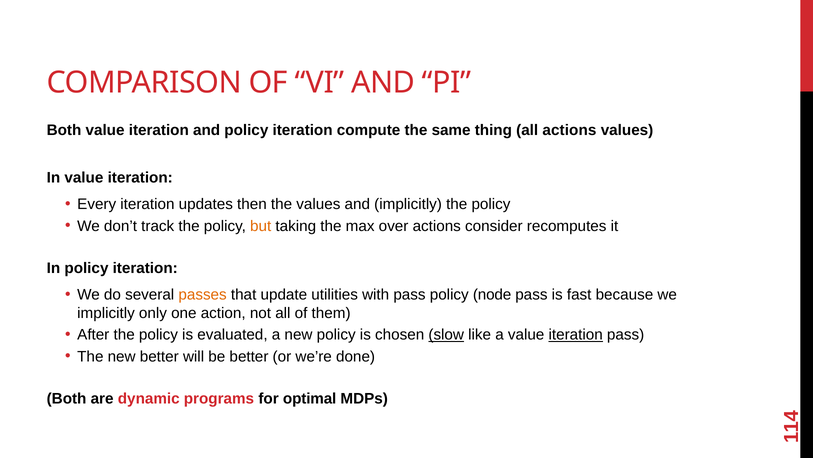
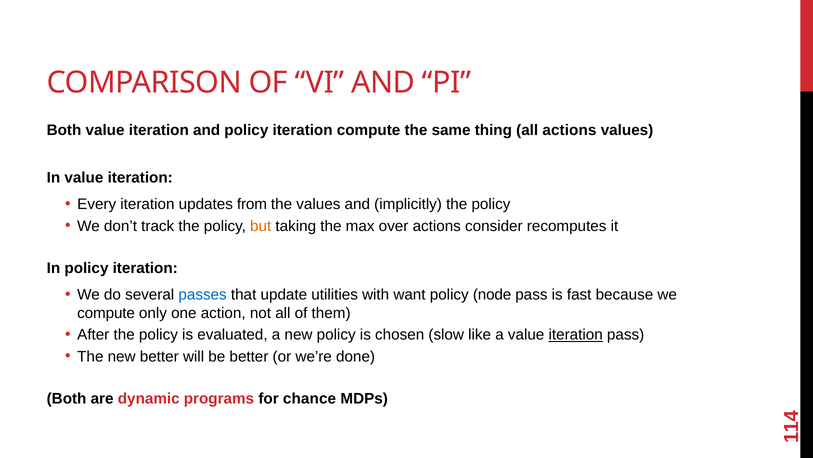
then: then -> from
passes colour: orange -> blue
with pass: pass -> want
implicitly at (106, 313): implicitly -> compute
slow underline: present -> none
optimal: optimal -> chance
